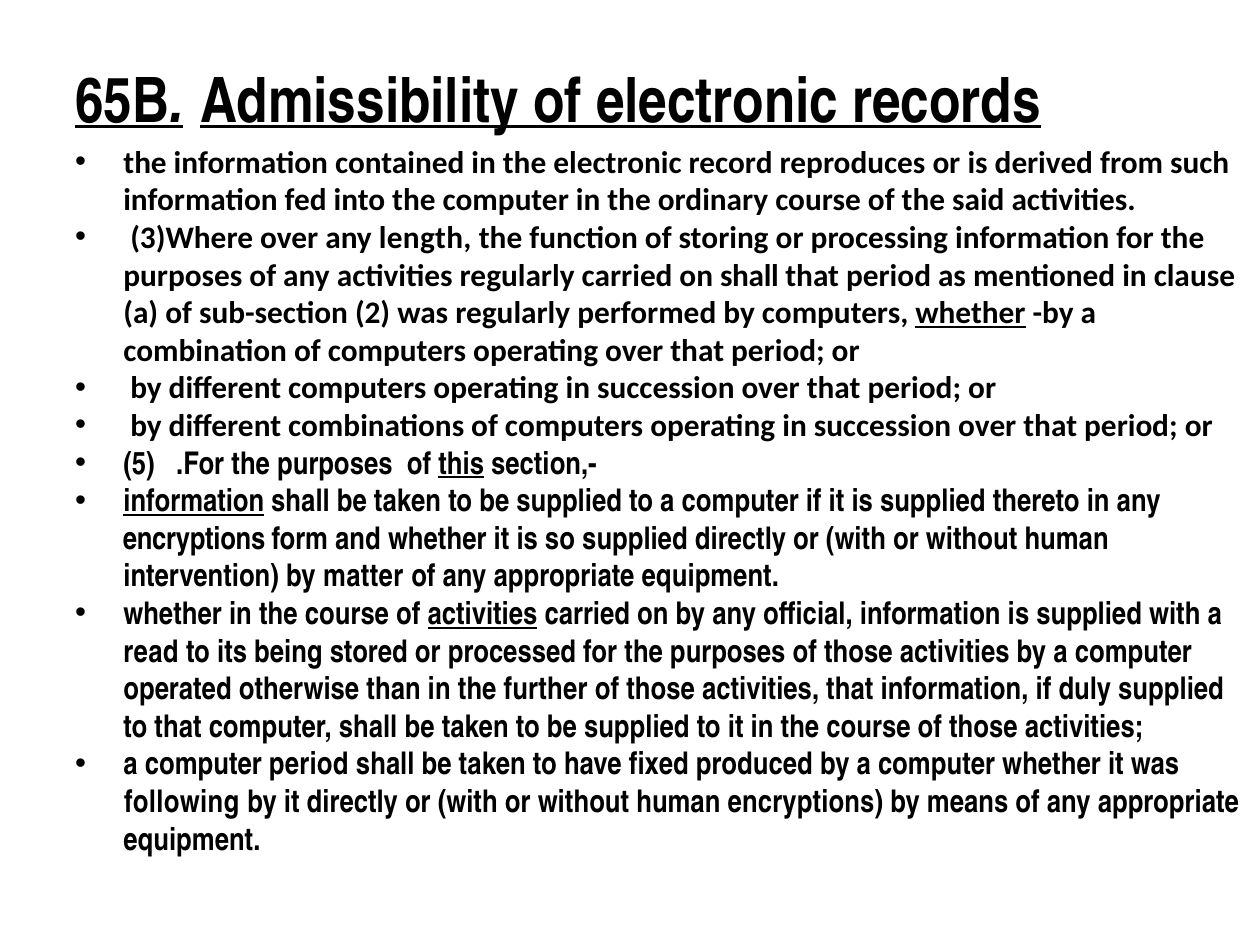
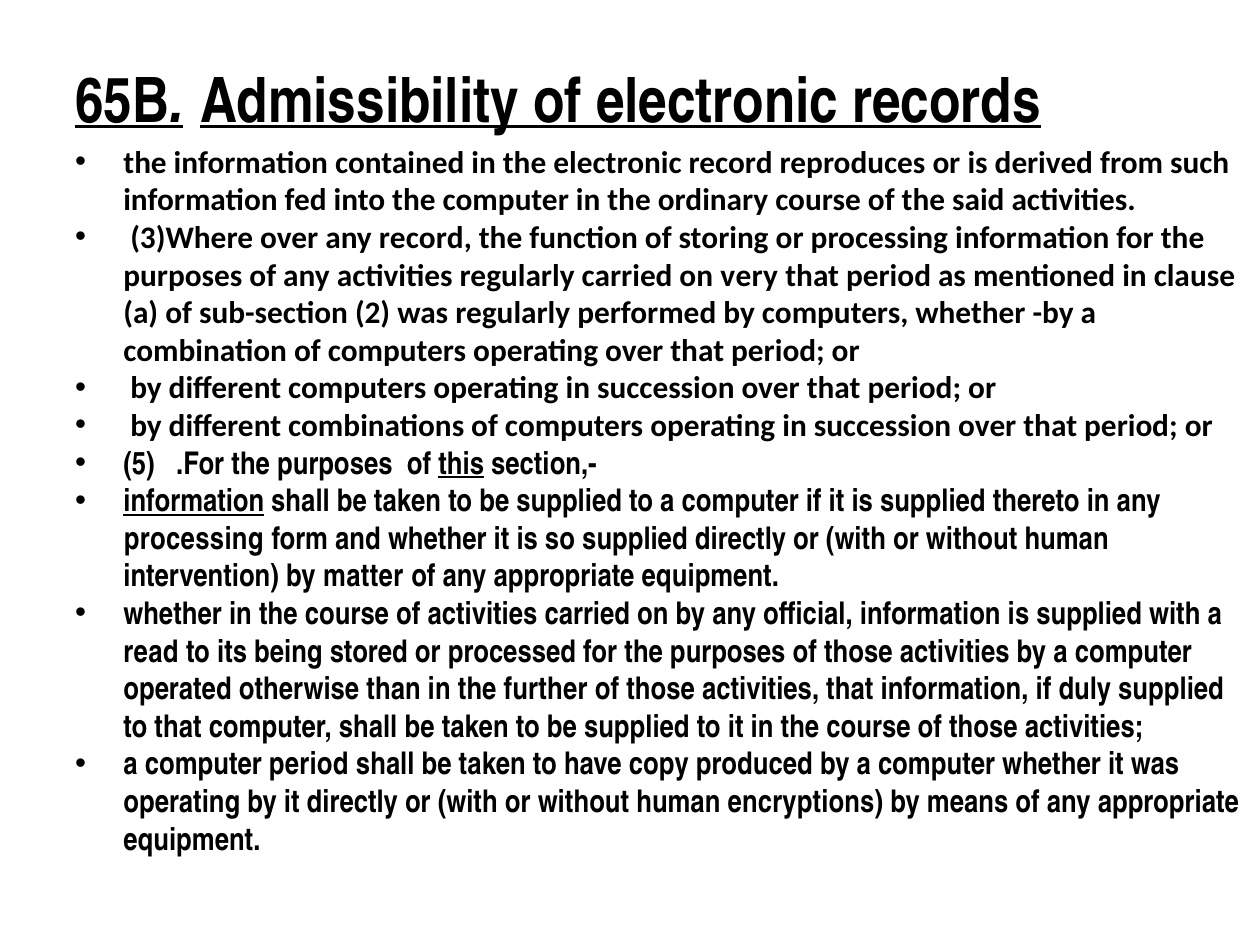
any length: length -> record
on shall: shall -> very
whether at (970, 313) underline: present -> none
encryptions at (194, 539): encryptions -> processing
activities at (482, 614) underline: present -> none
fixed: fixed -> copy
following at (182, 802): following -> operating
